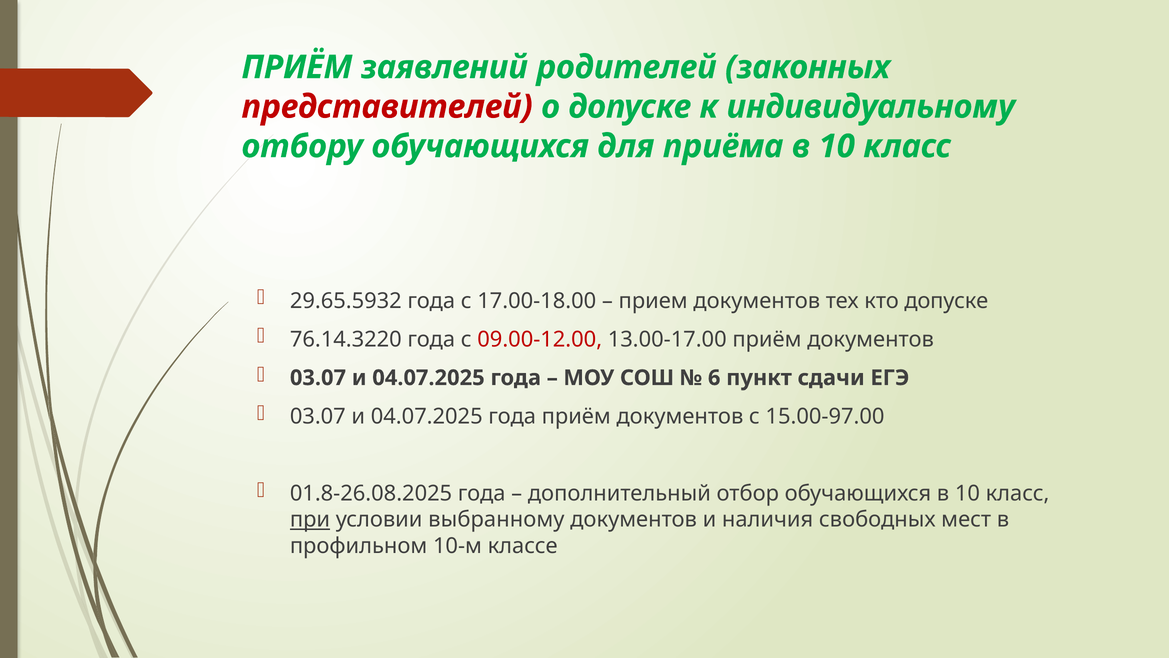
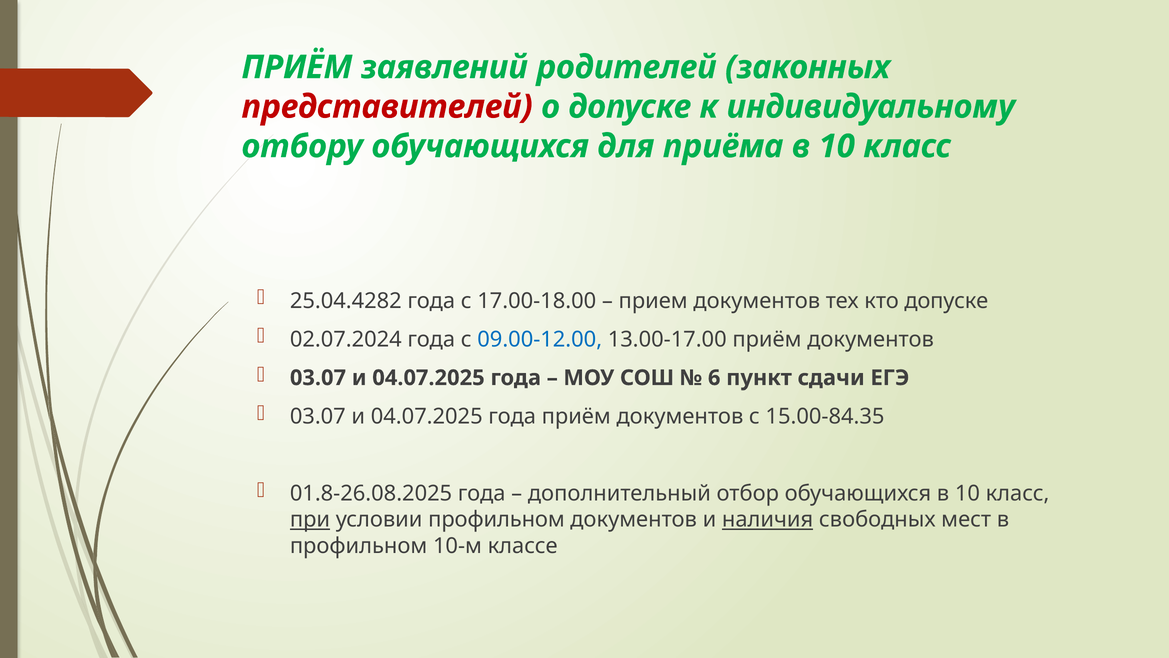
29.65.5932: 29.65.5932 -> 25.04.4282
76.14.3220: 76.14.3220 -> 02.07.2024
09.00-12.00 colour: red -> blue
15.00-97.00: 15.00-97.00 -> 15.00-84.35
условии выбранному: выбранному -> профильном
наличия underline: none -> present
